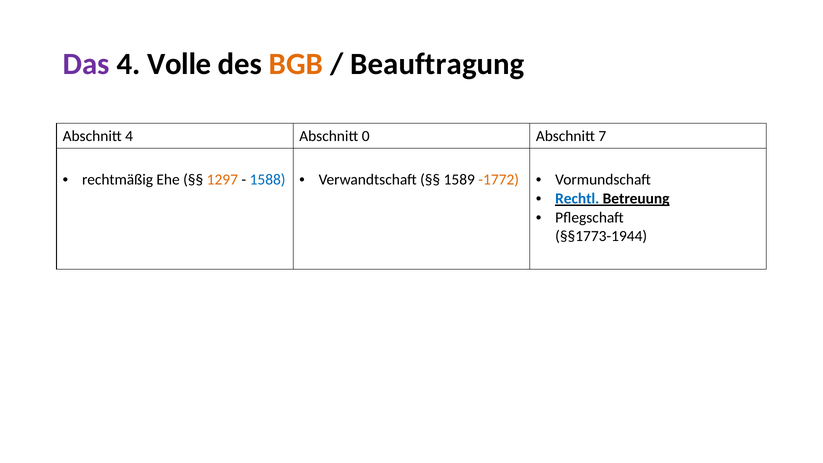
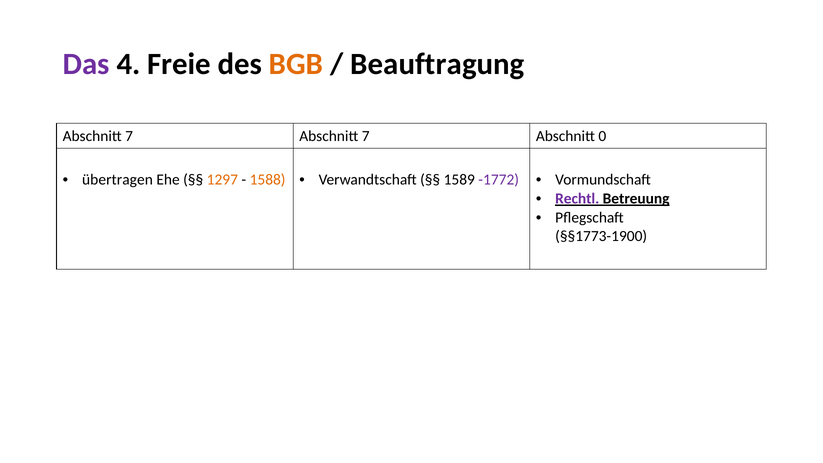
Volle: Volle -> Freie
4 at (129, 136): 4 -> 7
0 at (366, 136): 0 -> 7
7: 7 -> 0
rechtmäßig: rechtmäßig -> übertragen
1588 colour: blue -> orange
-1772 colour: orange -> purple
Rechtl colour: blue -> purple
§§1773-1944: §§1773-1944 -> §§1773-1900
